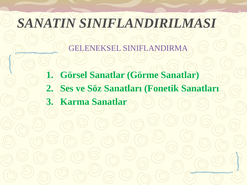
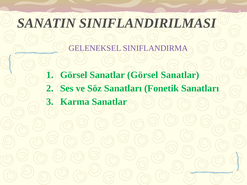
Sanatlar Görme: Görme -> Görsel
